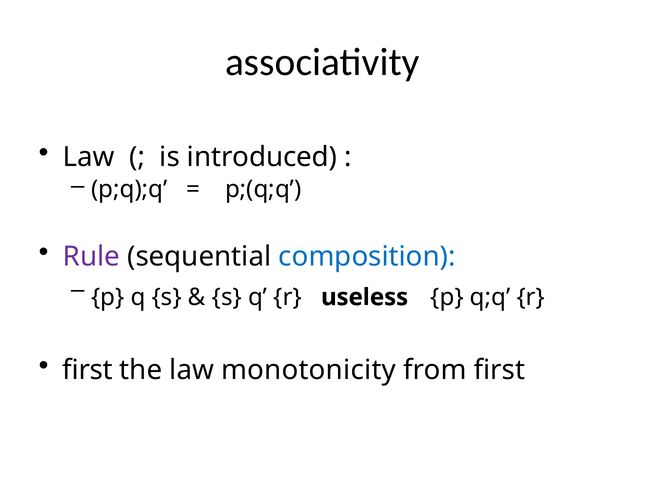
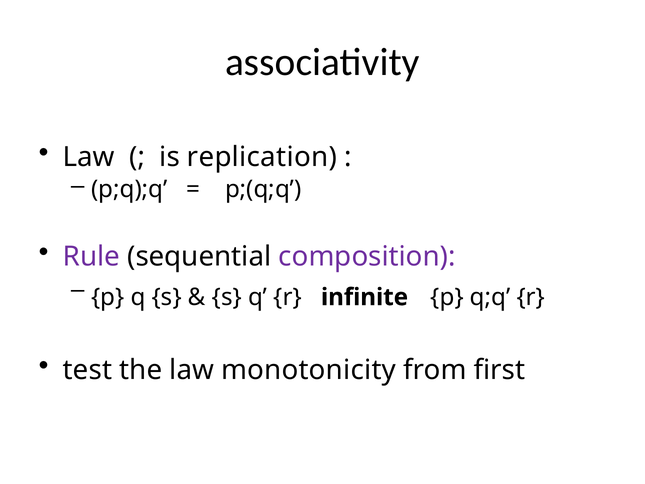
introduced: introduced -> replication
composition colour: blue -> purple
useless: useless -> infinite
first at (88, 370): first -> test
